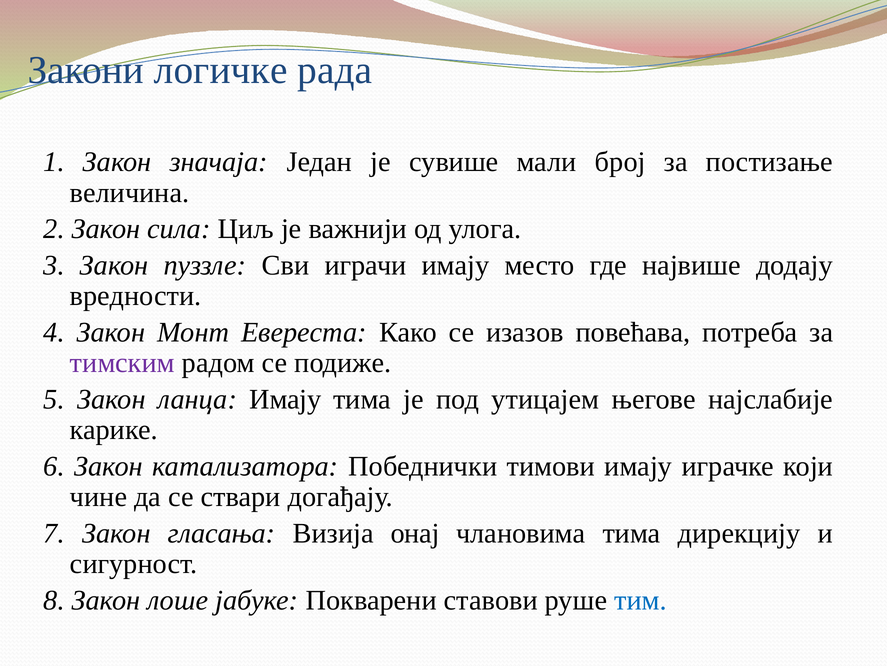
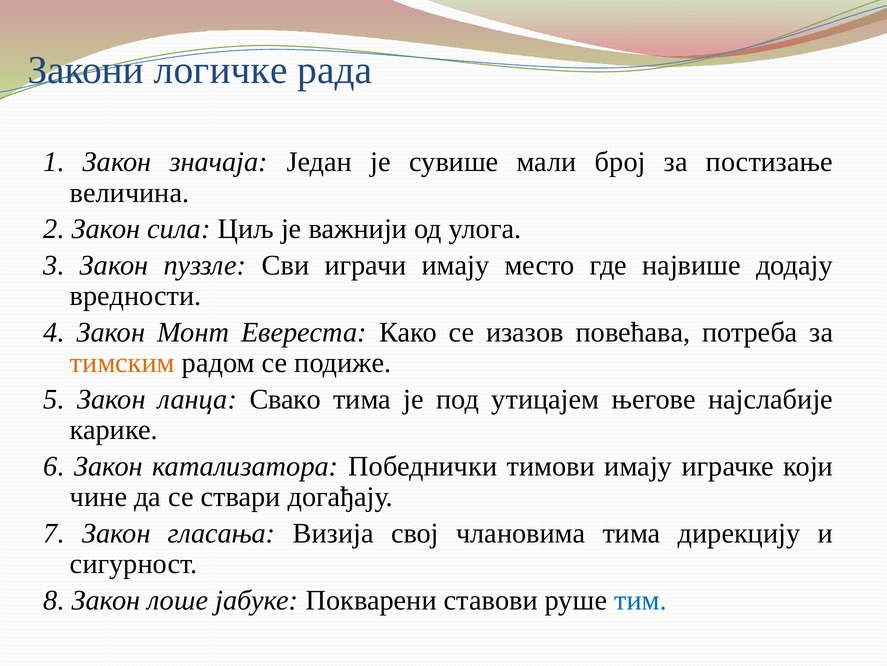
тимским colour: purple -> orange
ланца Имају: Имају -> Свако
онај: онај -> свој
